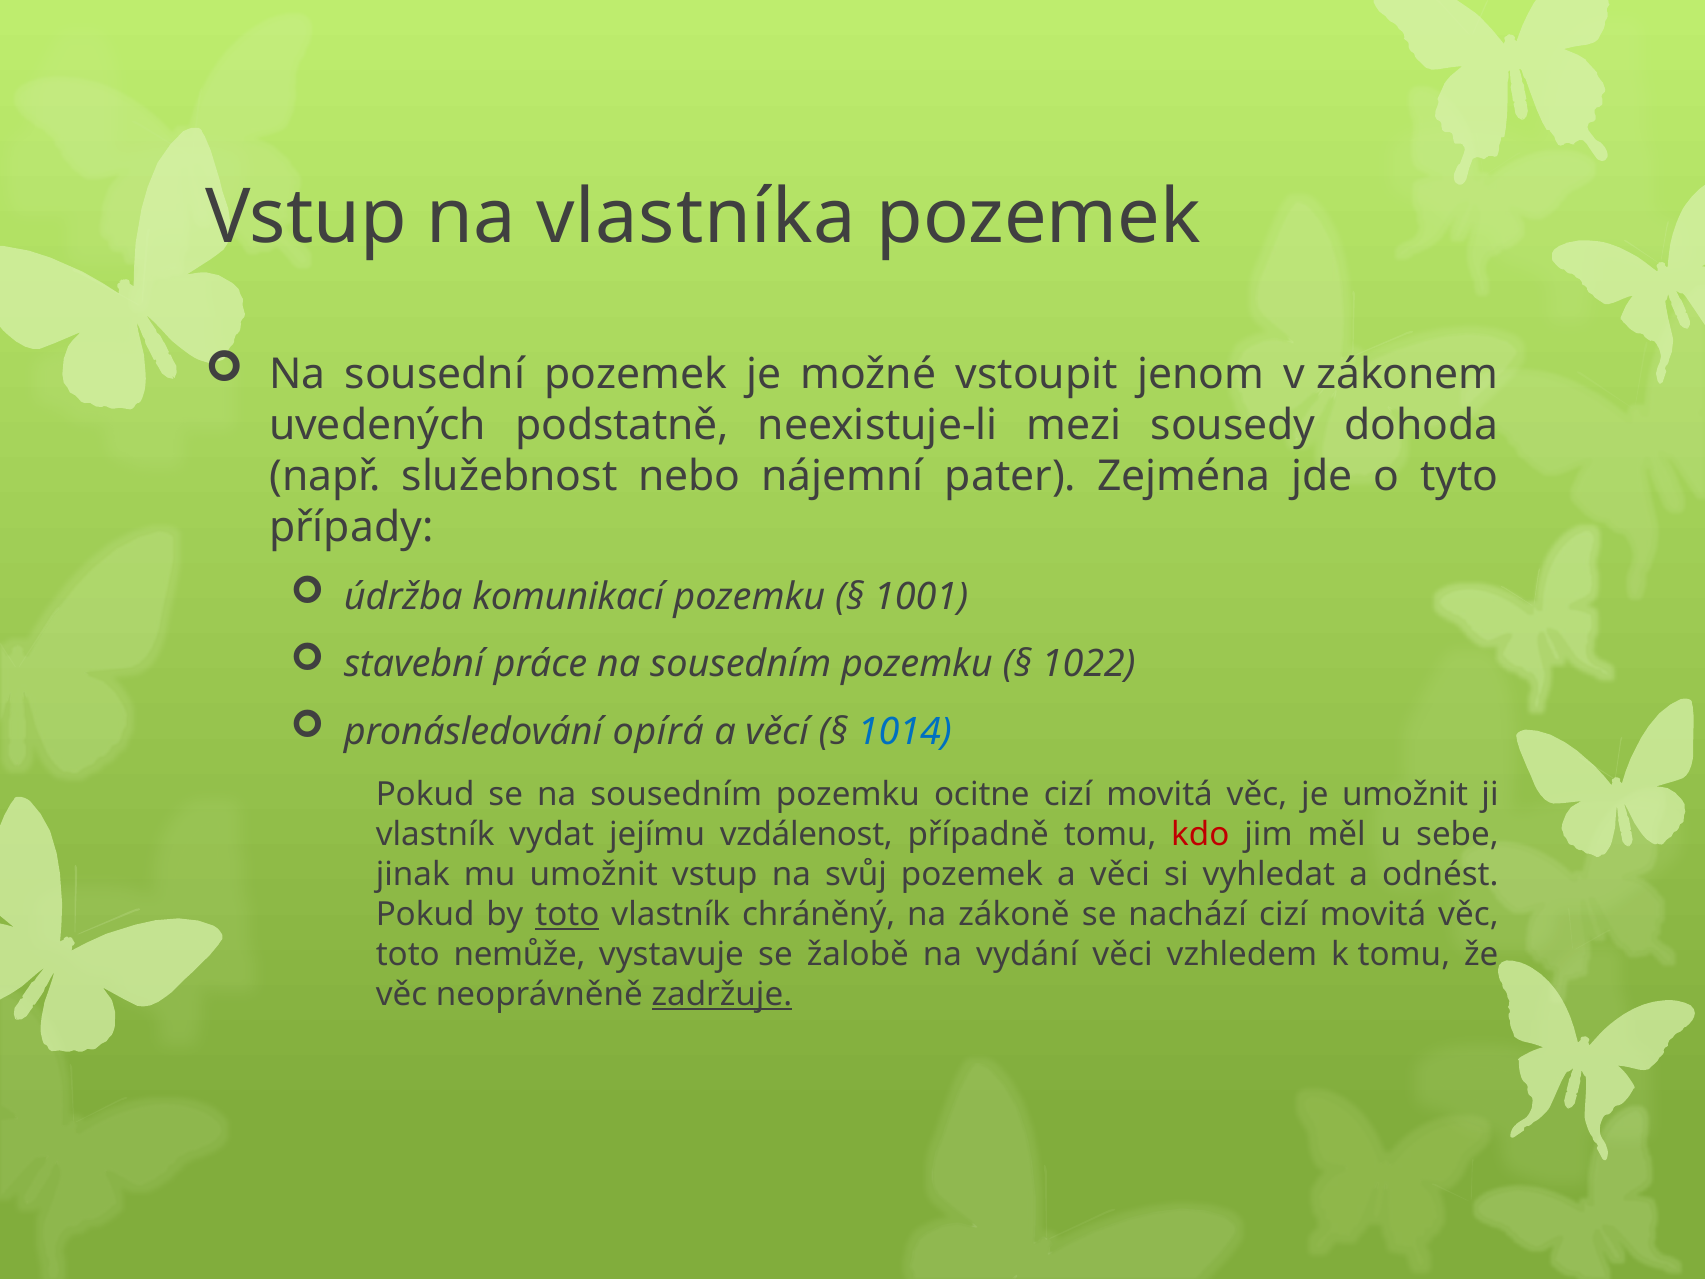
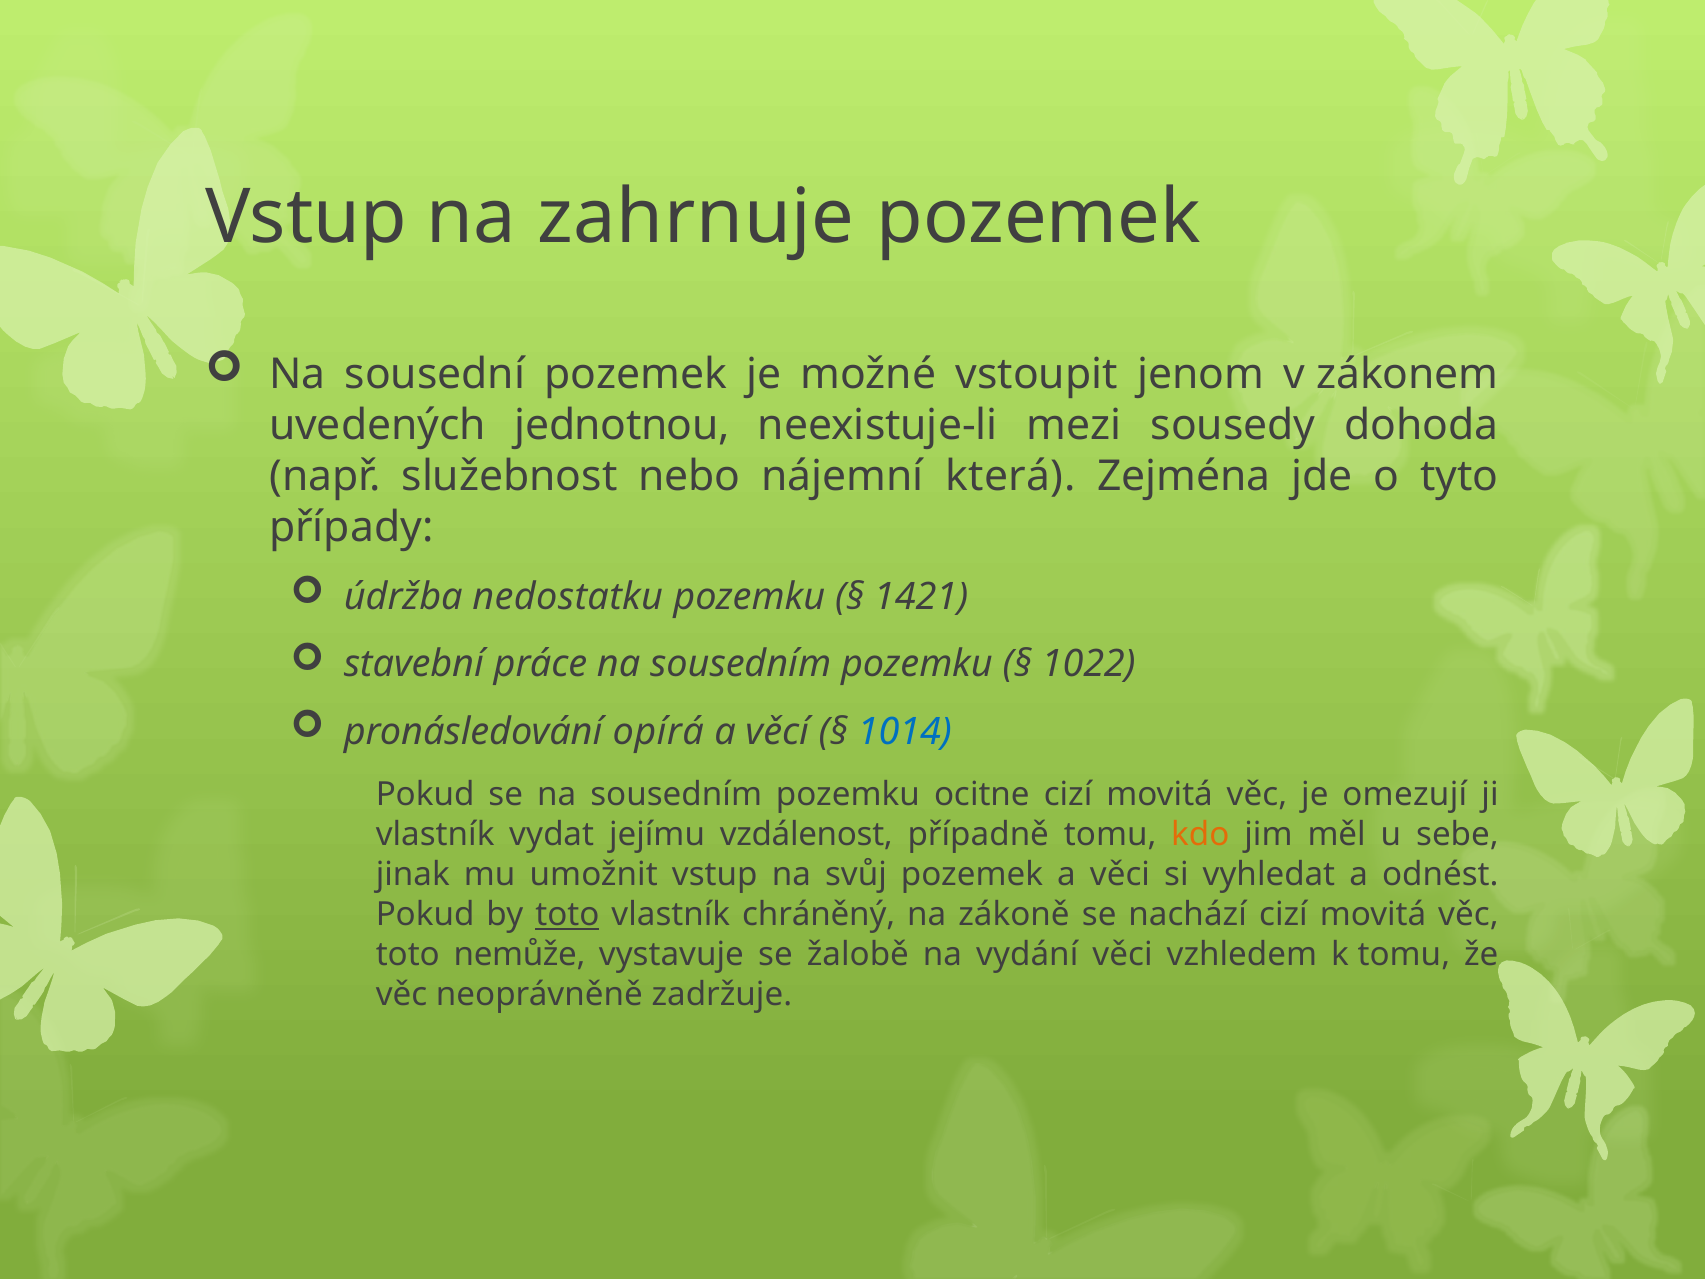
vlastníka: vlastníka -> zahrnuje
podstatně: podstatně -> jednotnou
pater: pater -> která
komunikací: komunikací -> nedostatku
1001: 1001 -> 1421
je umožnit: umožnit -> omezují
kdo colour: red -> orange
zadržuje underline: present -> none
